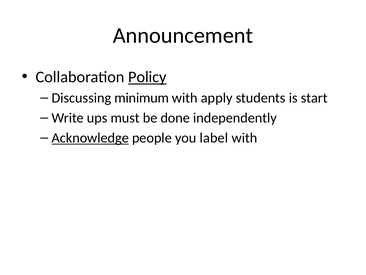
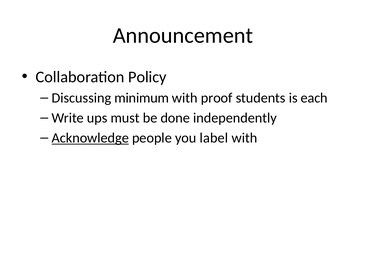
Policy underline: present -> none
apply: apply -> proof
start: start -> each
